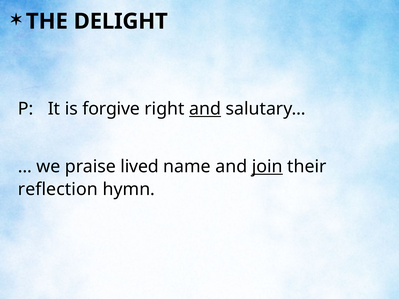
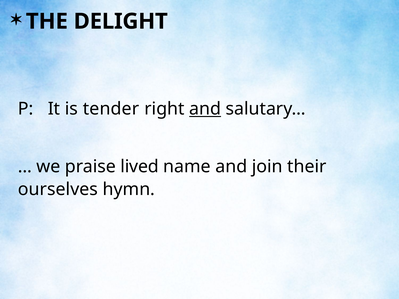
forgive: forgive -> tender
join underline: present -> none
reflection: reflection -> ourselves
